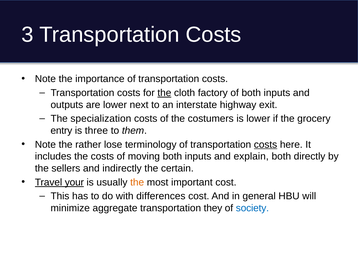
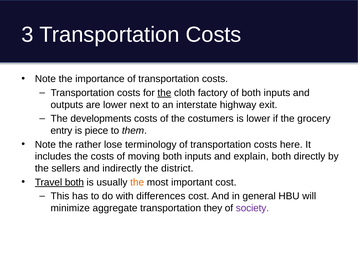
specialization: specialization -> developments
three: three -> piece
costs at (266, 145) underline: present -> none
certain: certain -> district
Travel your: your -> both
society colour: blue -> purple
